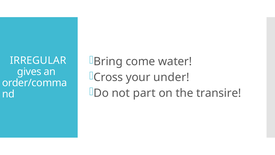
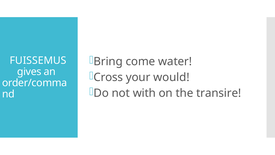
IRREGULAR: IRREGULAR -> FUISSEMUS
under: under -> would
part: part -> with
